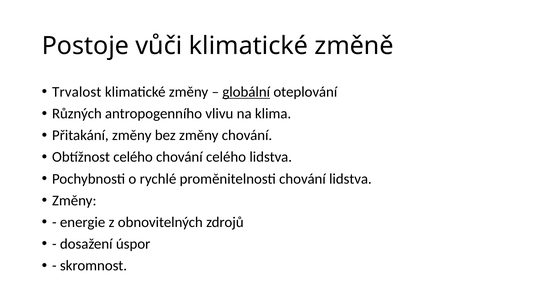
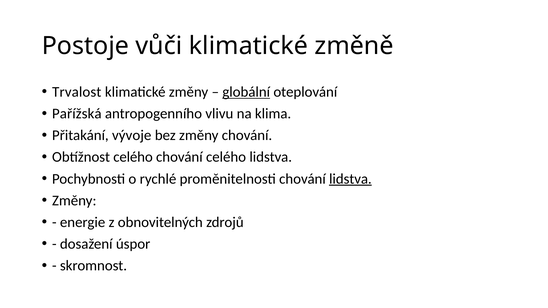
Různých: Různých -> Pařížská
Přitakání změny: změny -> vývoje
lidstva at (350, 179) underline: none -> present
